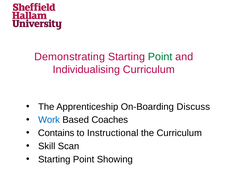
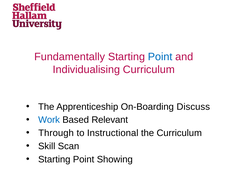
Demonstrating: Demonstrating -> Fundamentally
Point at (160, 57) colour: green -> blue
Coaches: Coaches -> Relevant
Contains: Contains -> Through
